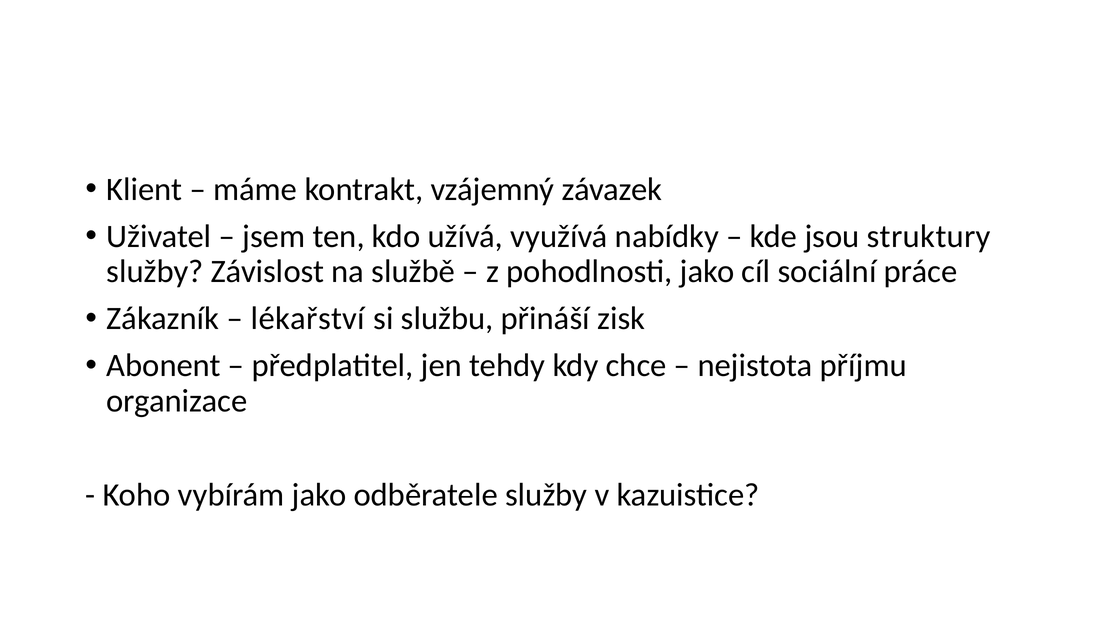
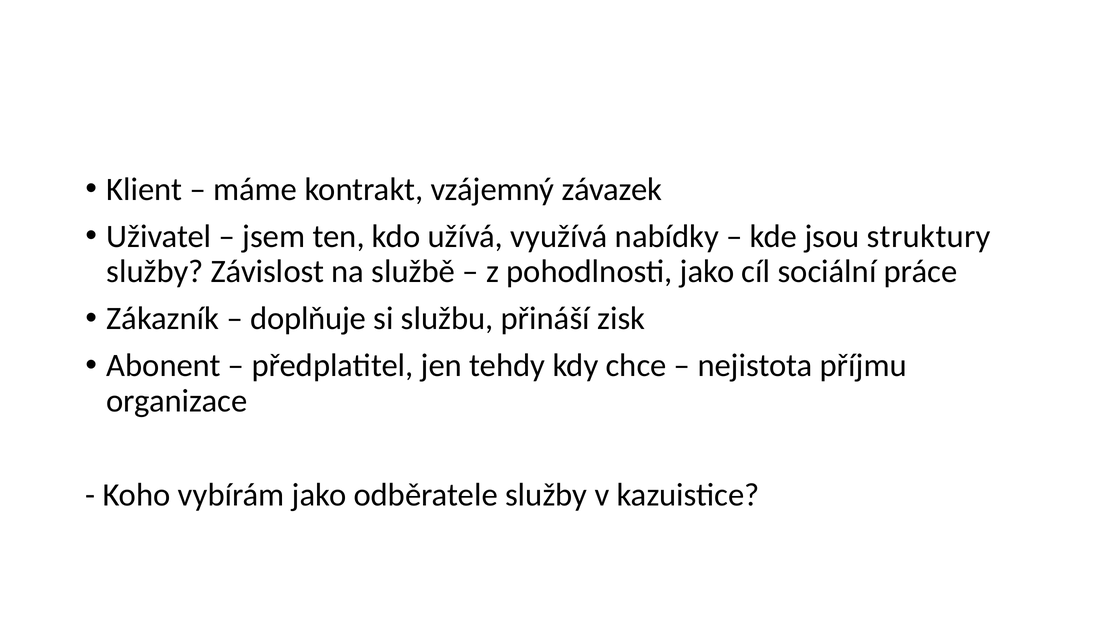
lékařství: lékařství -> doplňuje
